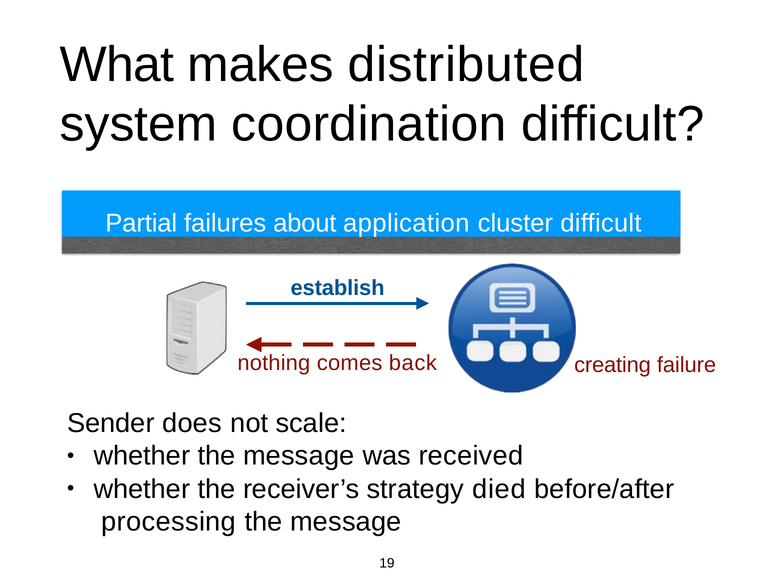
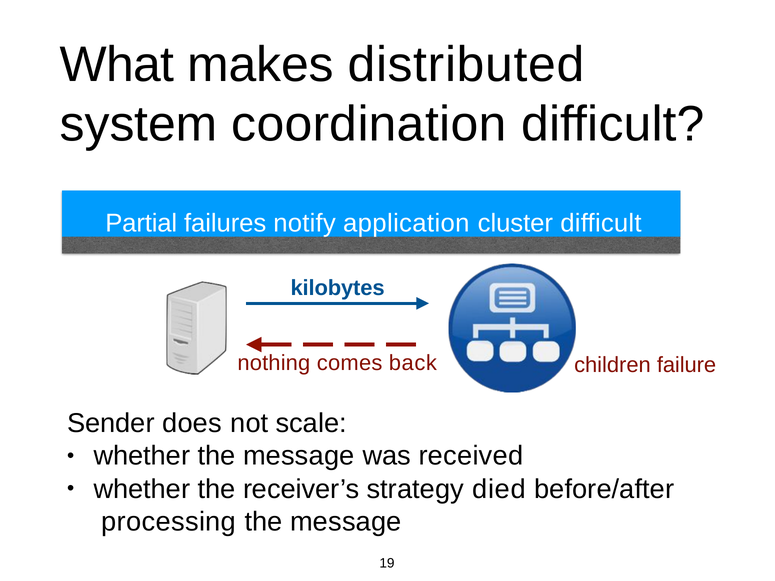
about: about -> notify
establish: establish -> kilobytes
creating: creating -> children
